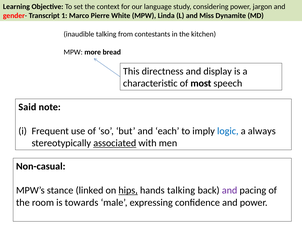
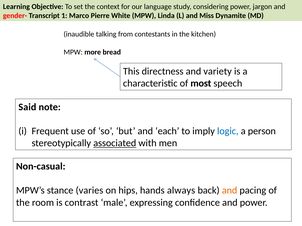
display: display -> variety
always: always -> person
linked: linked -> varies
hips underline: present -> none
hands talking: talking -> always
and at (230, 191) colour: purple -> orange
towards: towards -> contrast
